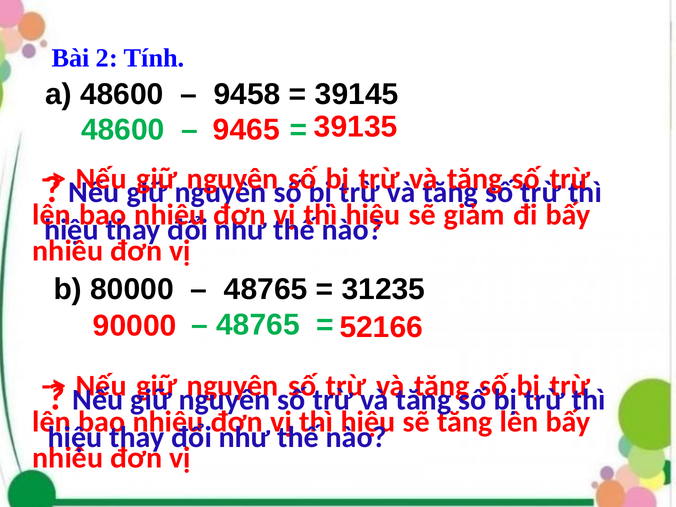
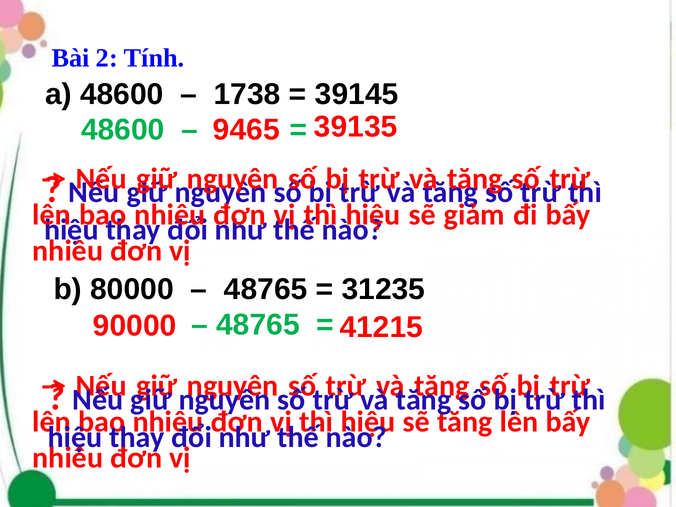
9458: 9458 -> 1738
52166: 52166 -> 41215
